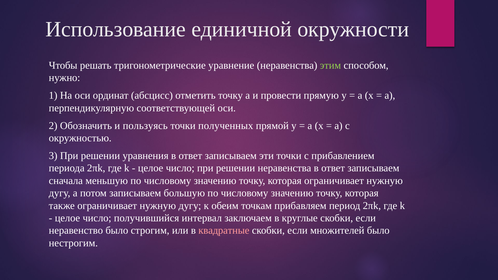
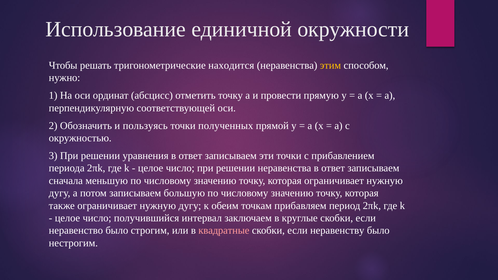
уравнение: уравнение -> находится
этим colour: light green -> yellow
множителей: множителей -> неравенству
